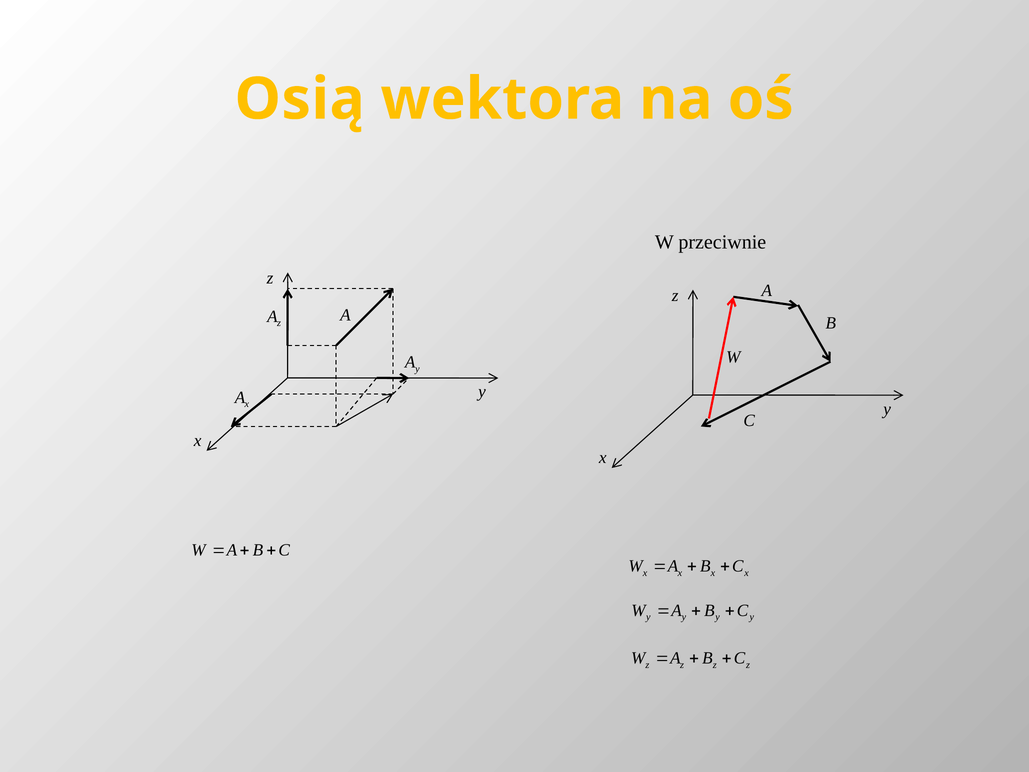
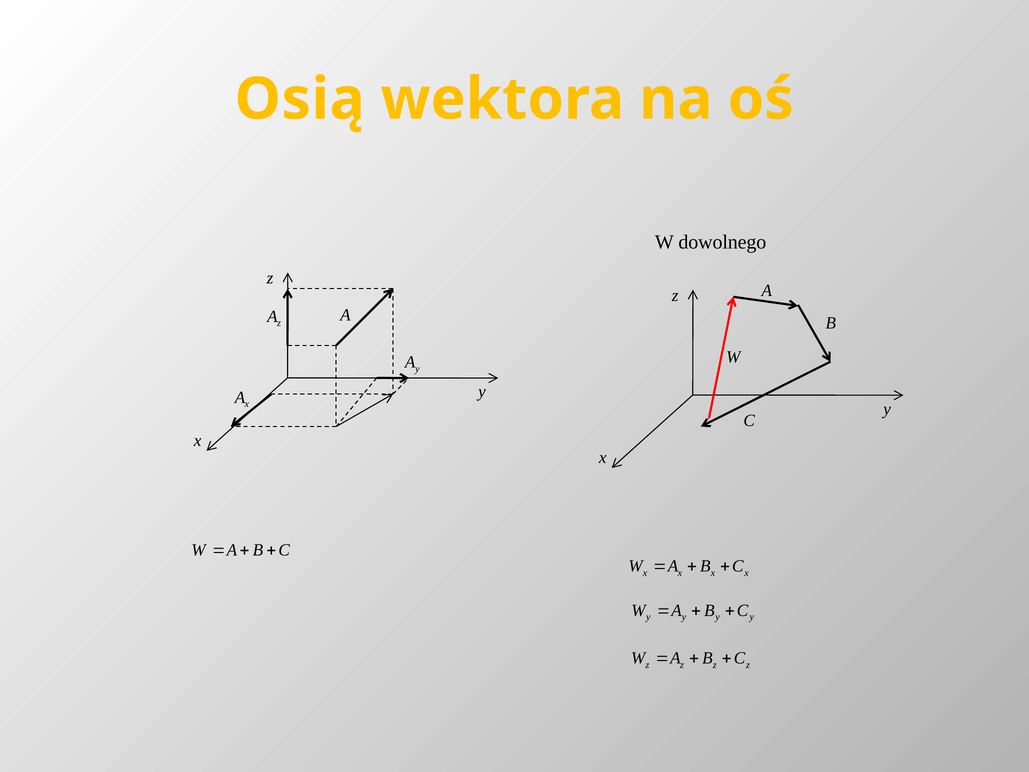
przeciwnie: przeciwnie -> dowolnego
